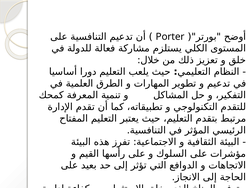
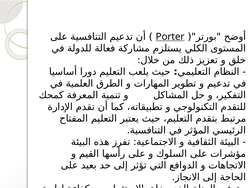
Porter underline: none -> present
